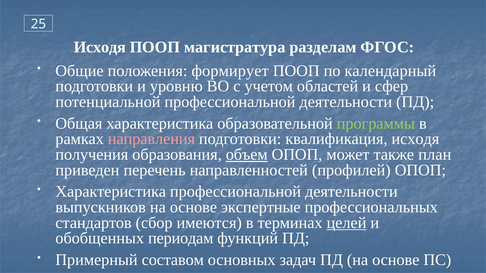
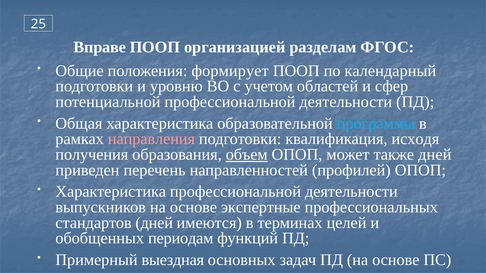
Исходя at (100, 47): Исходя -> Вправе
магистратура: магистратура -> организацией
программы colour: light green -> light blue
также план: план -> дней
стандартов сбор: сбор -> дней
целей underline: present -> none
составом: составом -> выездная
